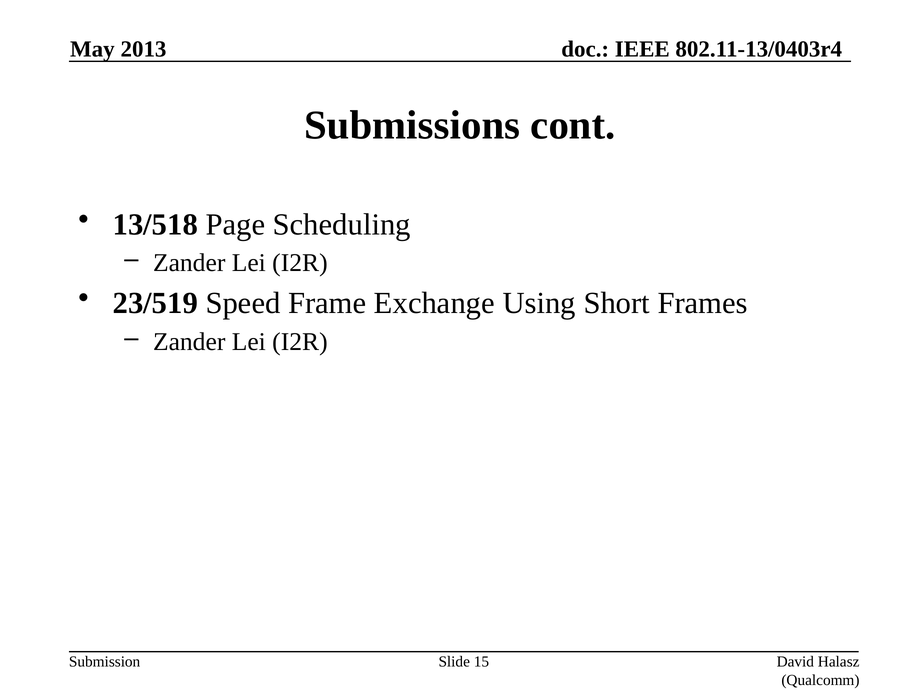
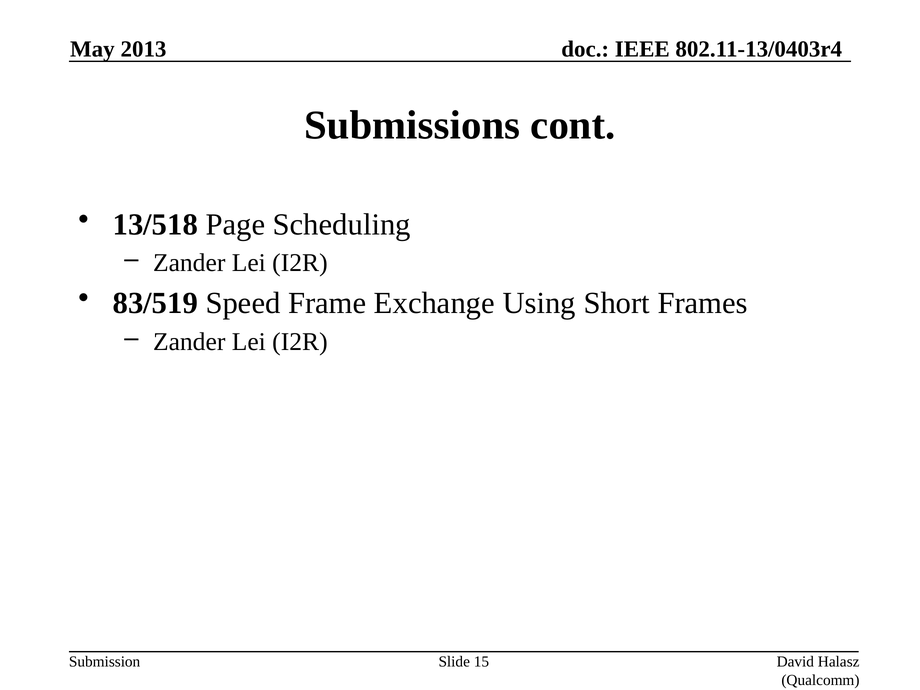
23/519: 23/519 -> 83/519
